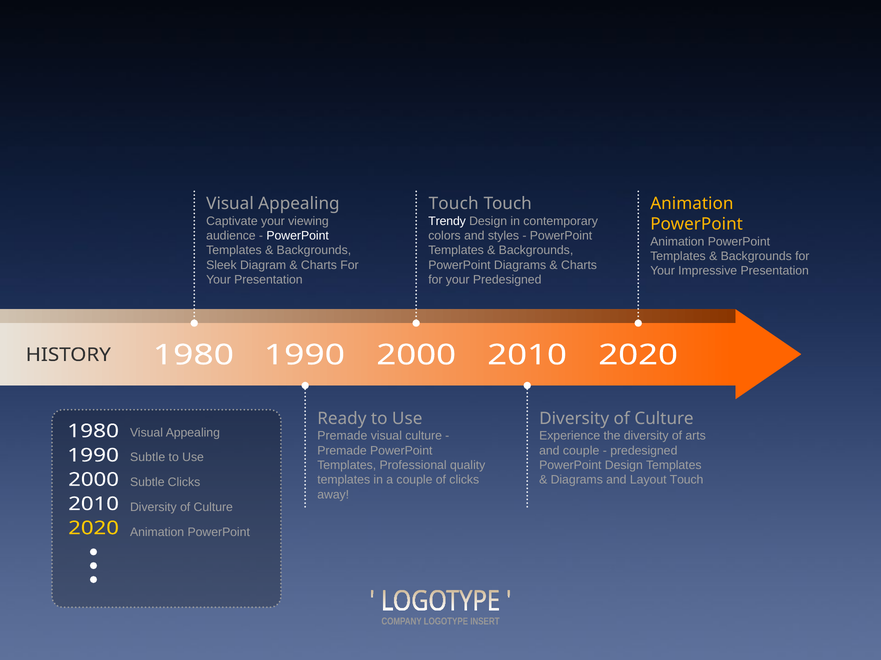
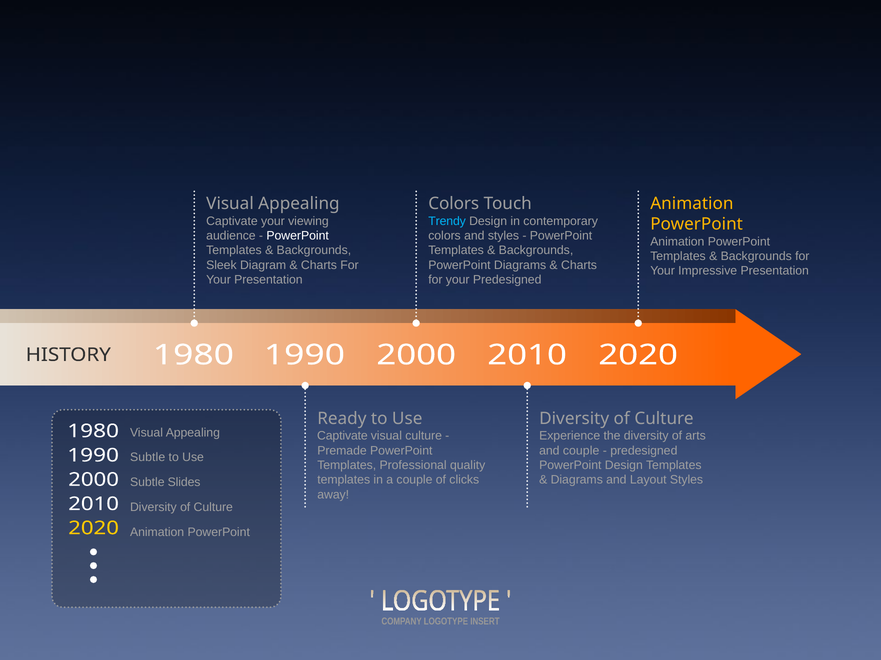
Touch at (454, 204): Touch -> Colors
Trendy colour: white -> light blue
Premade at (342, 436): Premade -> Captivate
Layout Touch: Touch -> Styles
Subtle Clicks: Clicks -> Slides
